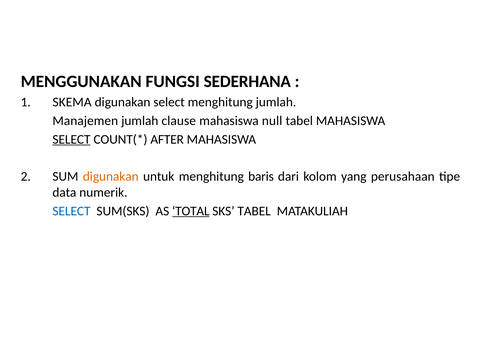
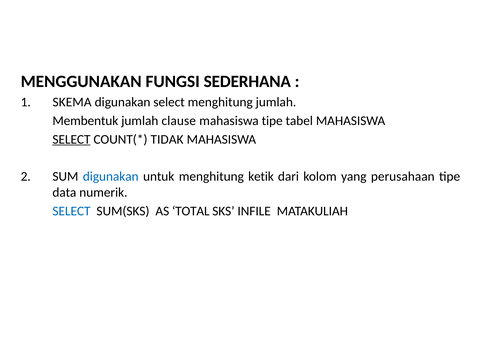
Manajemen: Manajemen -> Membentuk
mahasiswa null: null -> tipe
AFTER: AFTER -> TIDAK
digunakan at (111, 176) colour: orange -> blue
baris: baris -> ketik
TOTAL underline: present -> none
SKS TABEL: TABEL -> INFILE
